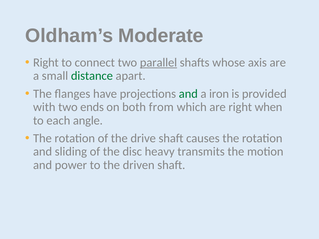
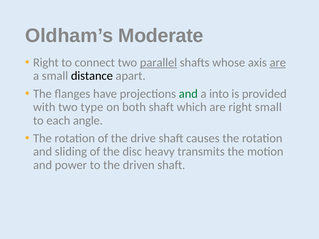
are at (278, 63) underline: none -> present
distance colour: green -> black
iron: iron -> into
ends: ends -> type
both from: from -> shaft
right when: when -> small
